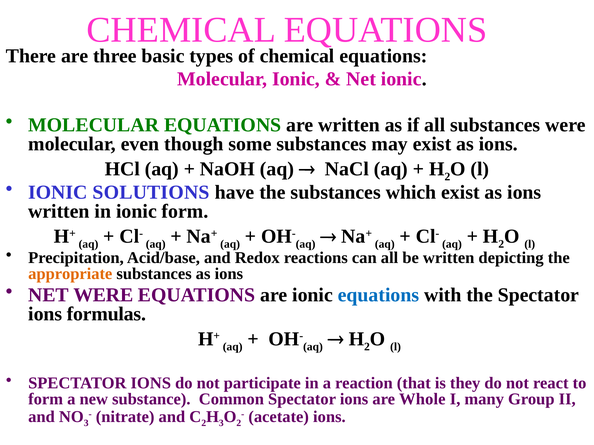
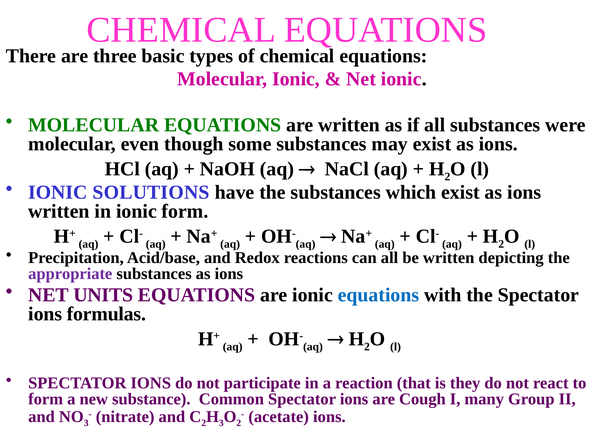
appropriate colour: orange -> purple
NET WERE: WERE -> UNITS
Whole: Whole -> Cough
